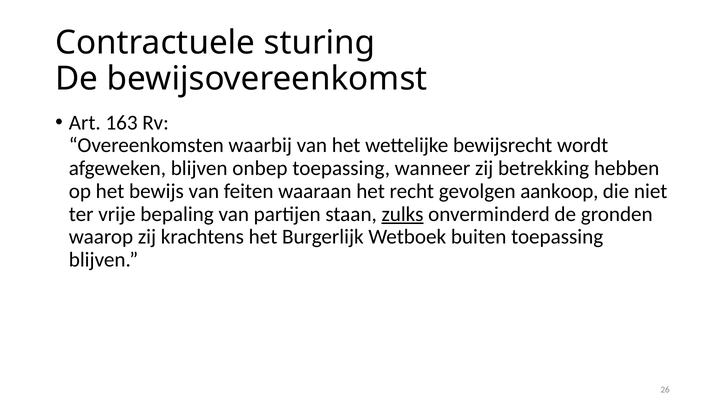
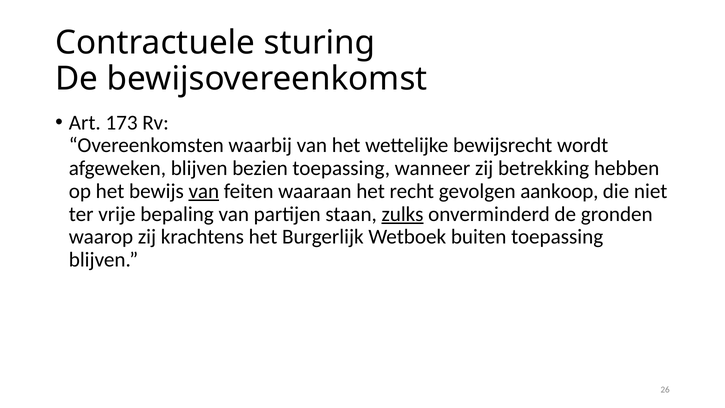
163: 163 -> 173
onbep: onbep -> bezien
van at (204, 191) underline: none -> present
